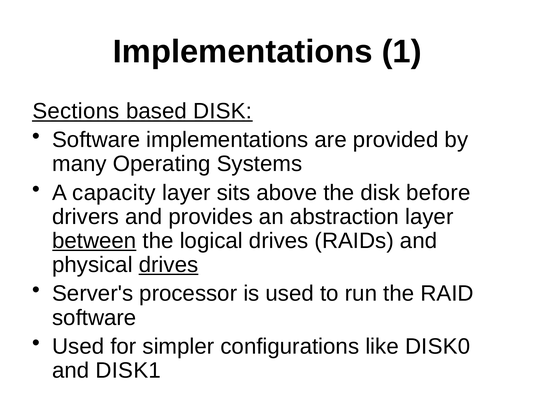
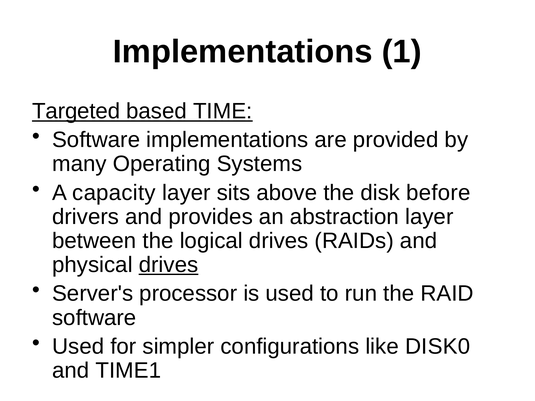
Sections: Sections -> Targeted
based DISK: DISK -> TIME
between underline: present -> none
DISK1: DISK1 -> TIME1
